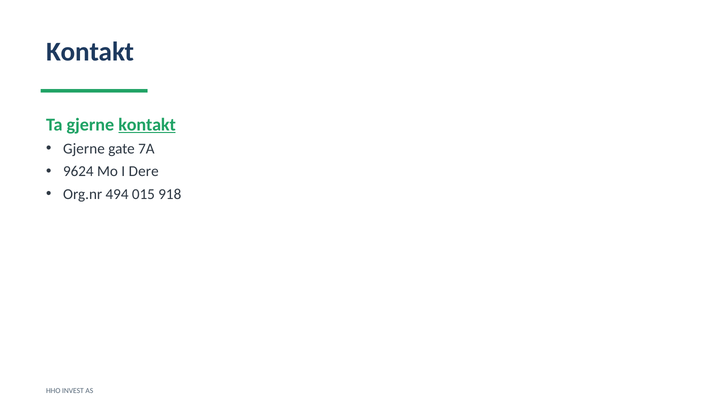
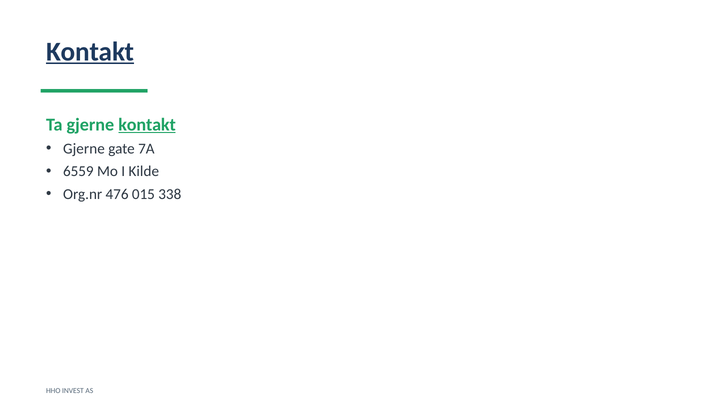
Kontakt at (90, 52) underline: none -> present
9624: 9624 -> 6559
Dere: Dere -> Kilde
494: 494 -> 476
918: 918 -> 338
